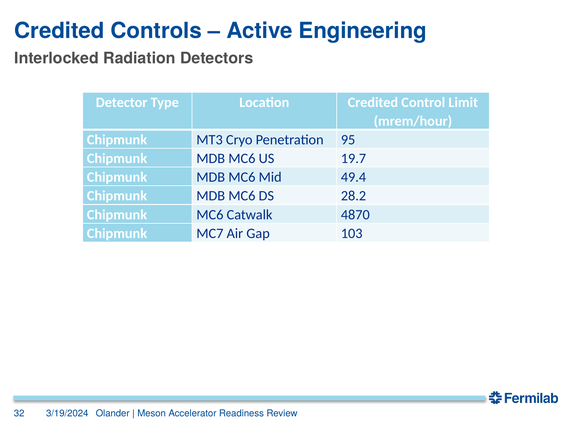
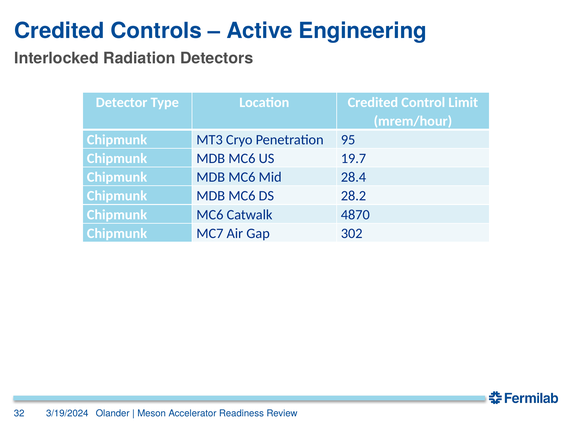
49.4: 49.4 -> 28.4
103: 103 -> 302
